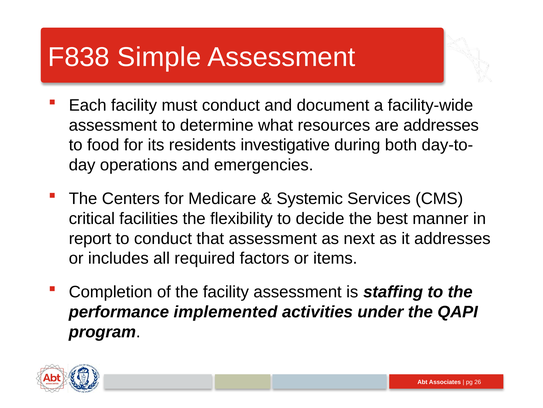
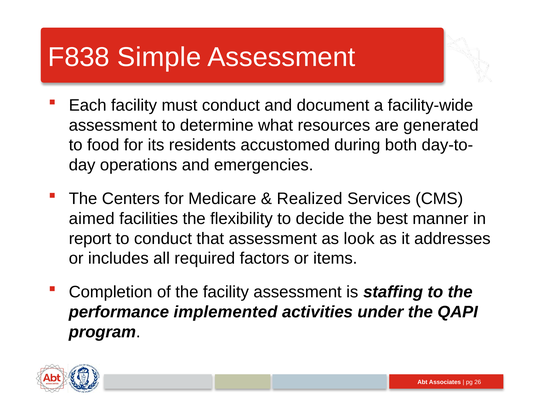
are addresses: addresses -> generated
investigative: investigative -> accustomed
Systemic: Systemic -> Realized
critical: critical -> aimed
next: next -> look
